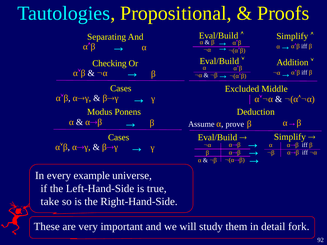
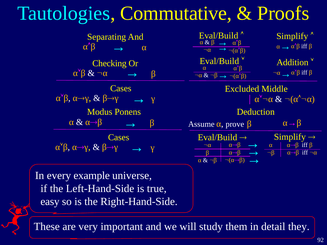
Propositional: Propositional -> Commutative
take: take -> easy
fork: fork -> they
